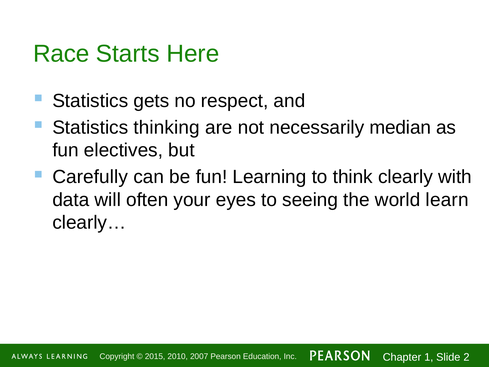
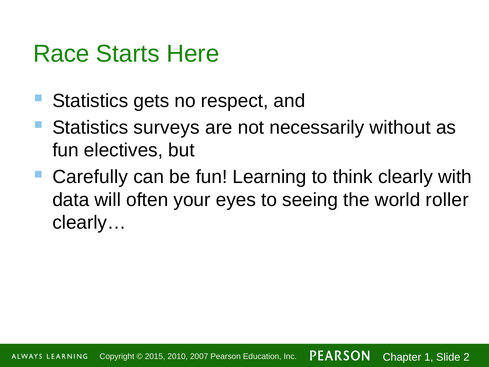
thinking: thinking -> surveys
median: median -> without
learn: learn -> roller
